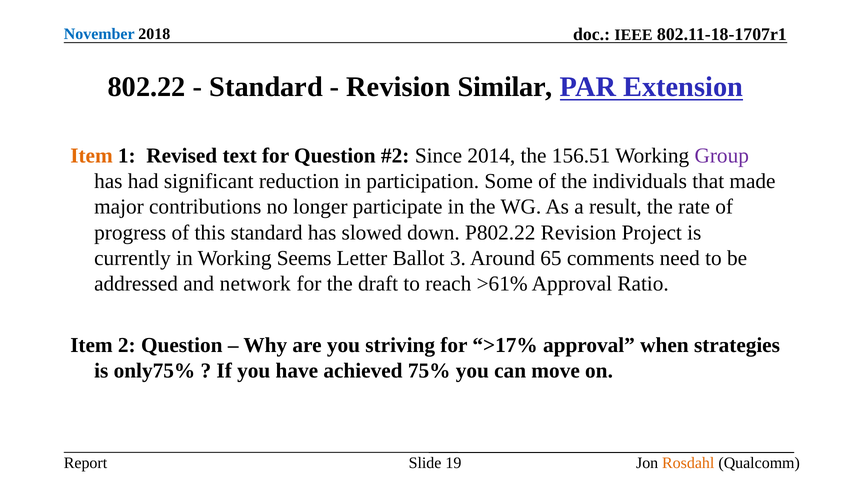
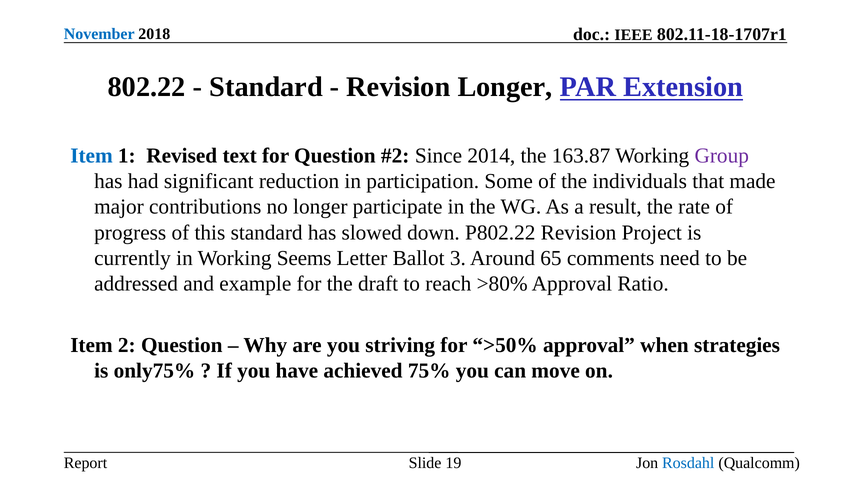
Revision Similar: Similar -> Longer
Item at (91, 156) colour: orange -> blue
156.51: 156.51 -> 163.87
network: network -> example
>61%: >61% -> >80%
>17%: >17% -> >50%
Rosdahl colour: orange -> blue
